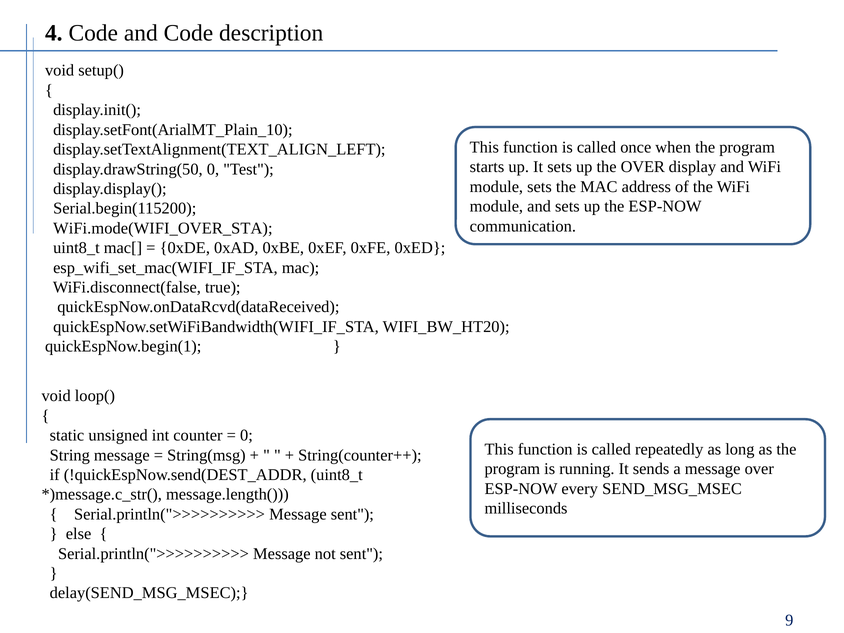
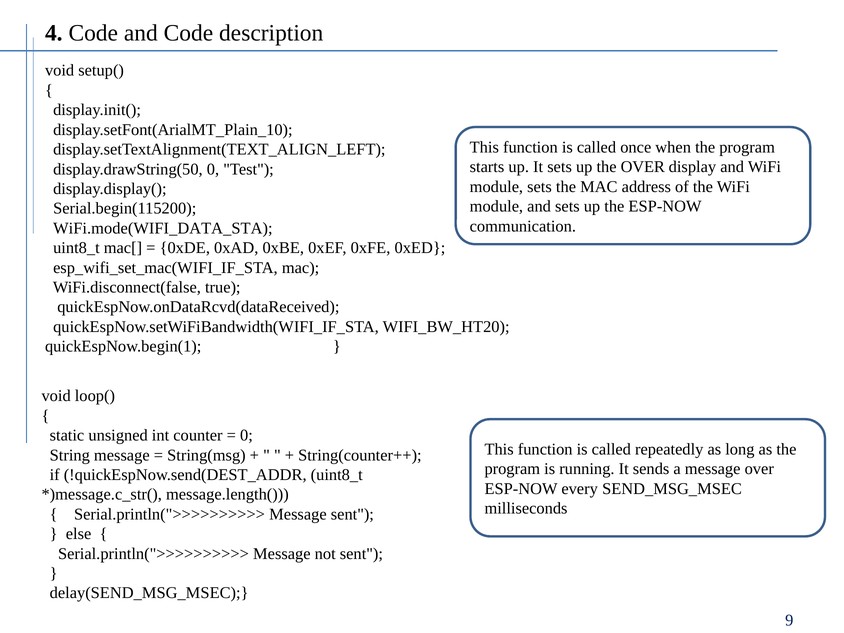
WiFi.mode(WIFI_OVER_STA: WiFi.mode(WIFI_OVER_STA -> WiFi.mode(WIFI_DATA_STA
